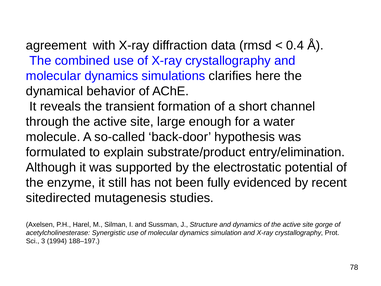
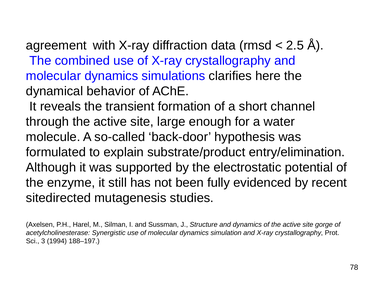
0.4: 0.4 -> 2.5
